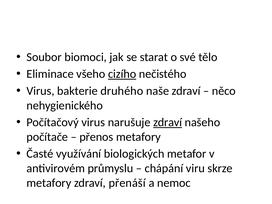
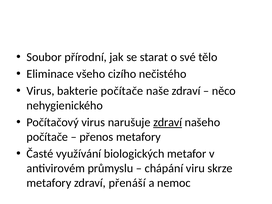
biomoci: biomoci -> přírodní
cizího underline: present -> none
bakterie druhého: druhého -> počítače
